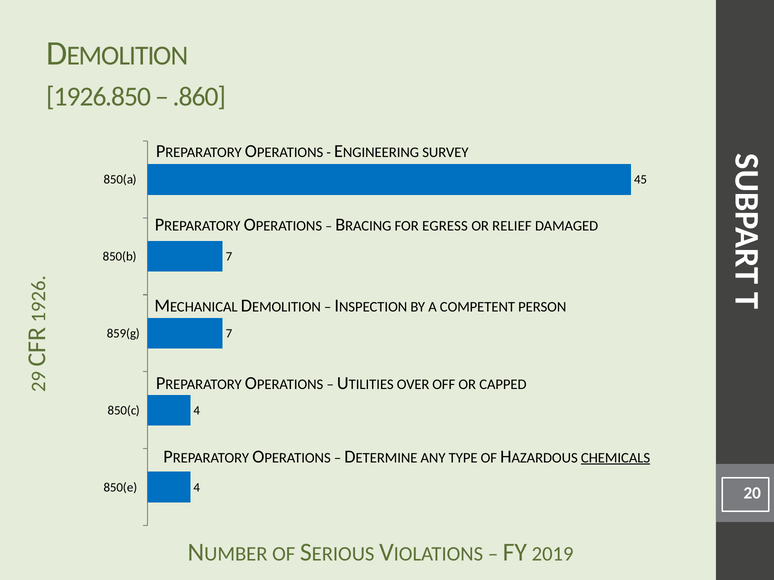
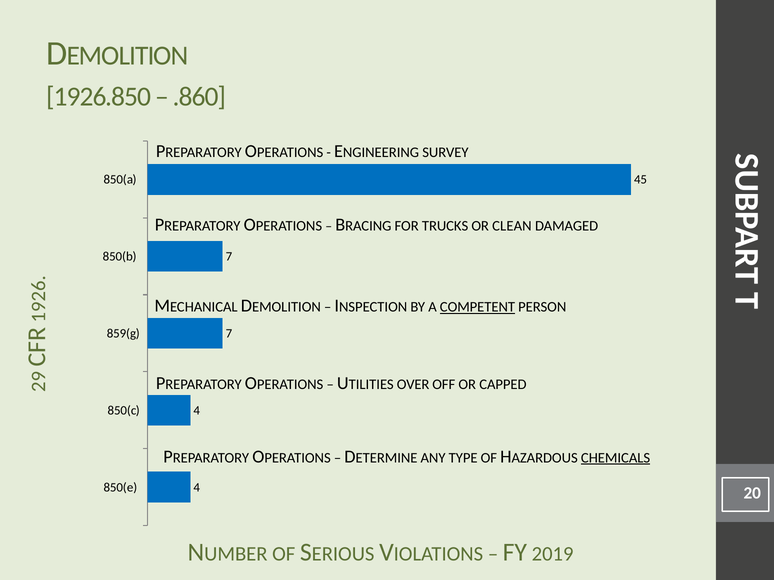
EGRESS: EGRESS -> TRUCKS
RELIEF: RELIEF -> CLEAN
COMPETENT underline: none -> present
